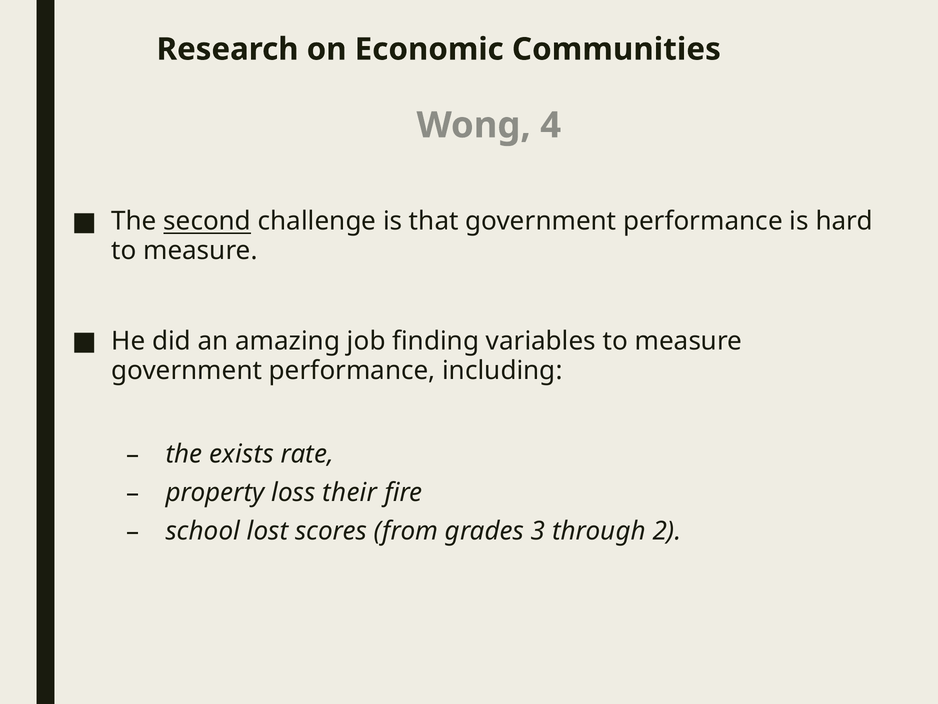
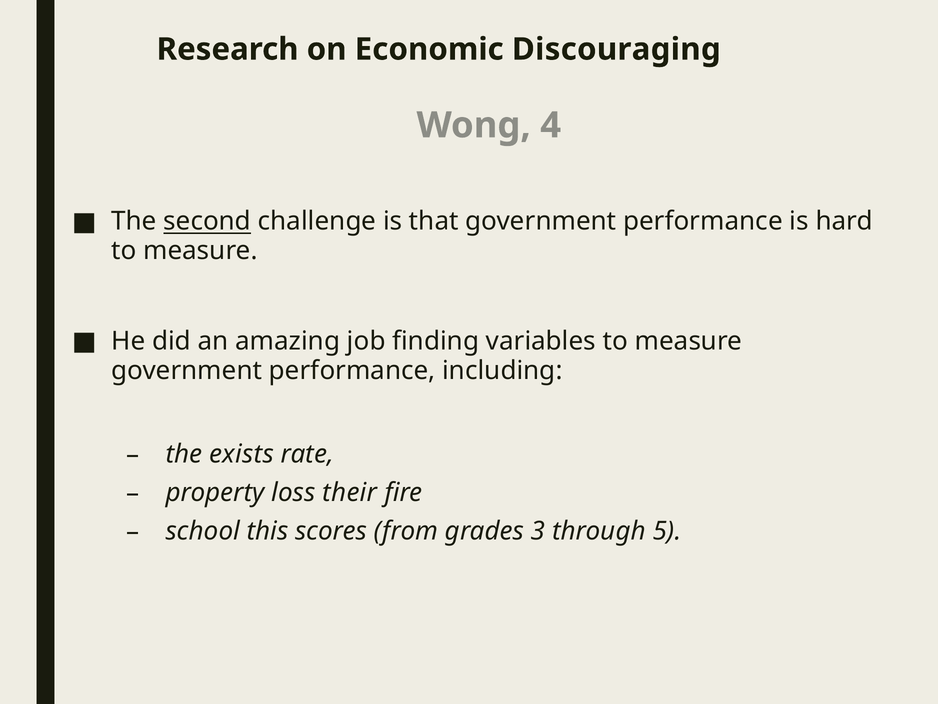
Communities: Communities -> Discouraging
lost: lost -> this
2: 2 -> 5
